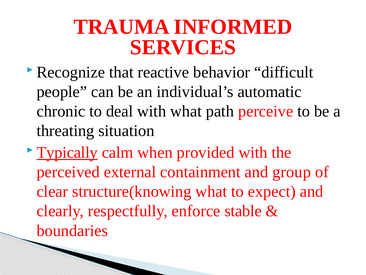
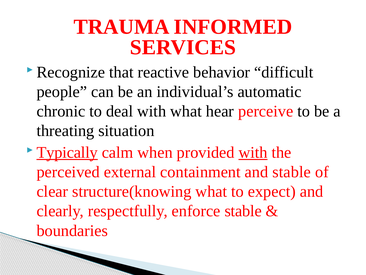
path: path -> hear
with at (253, 152) underline: none -> present
and group: group -> stable
